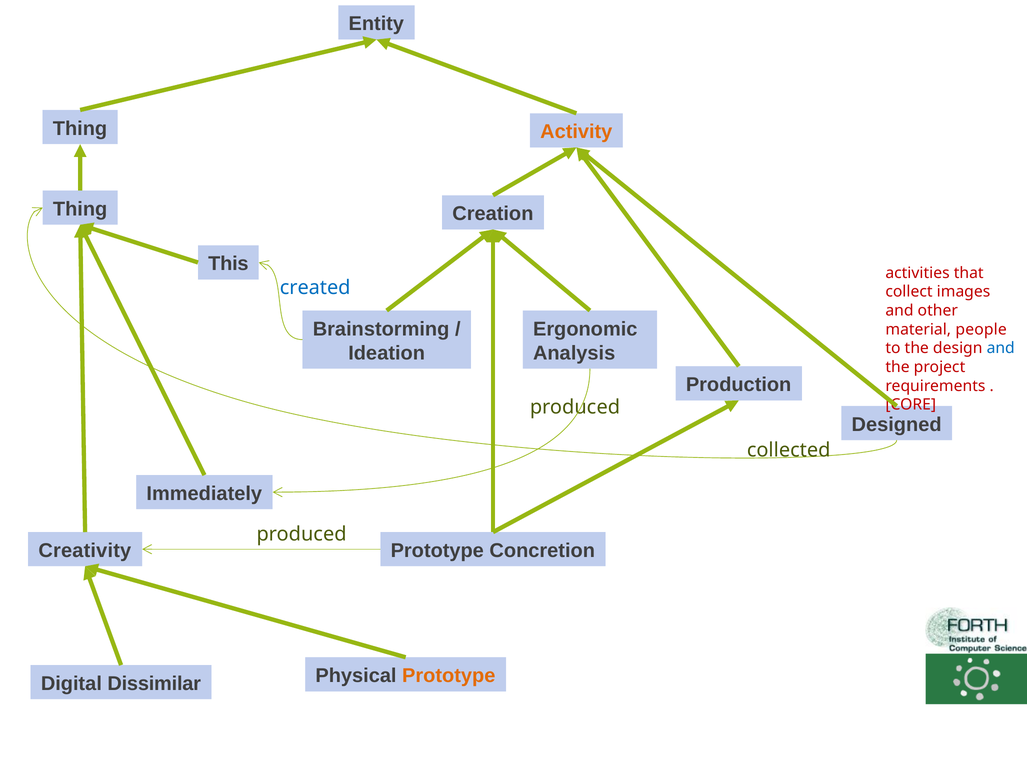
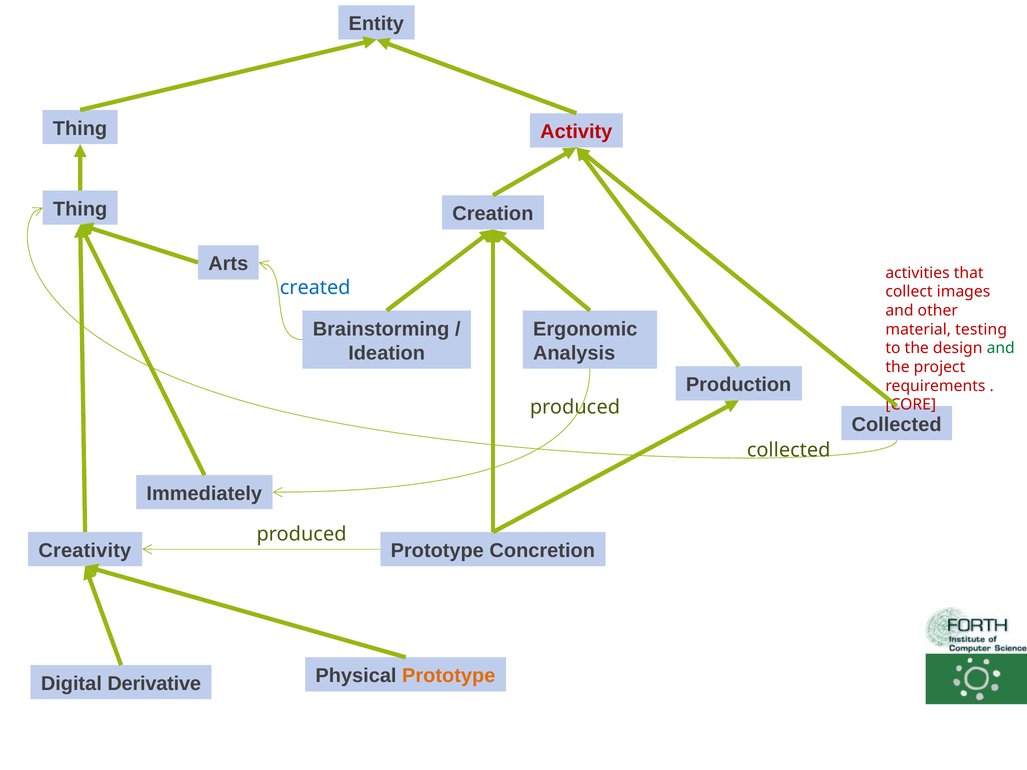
Activity colour: orange -> red
This: This -> Arts
people: people -> testing
and at (1001, 348) colour: blue -> green
Designed at (897, 425): Designed -> Collected
Dissimilar: Dissimilar -> Derivative
